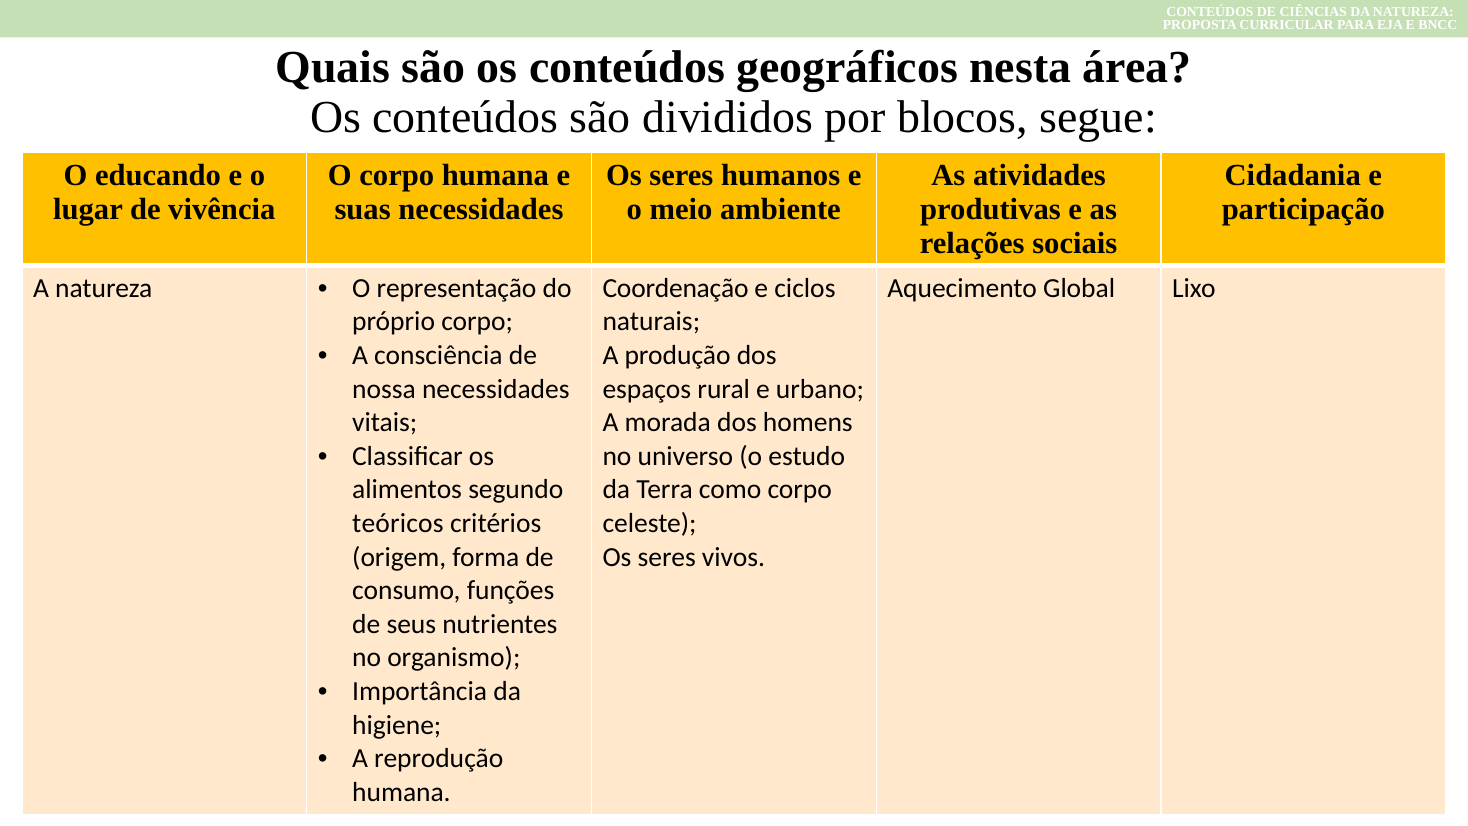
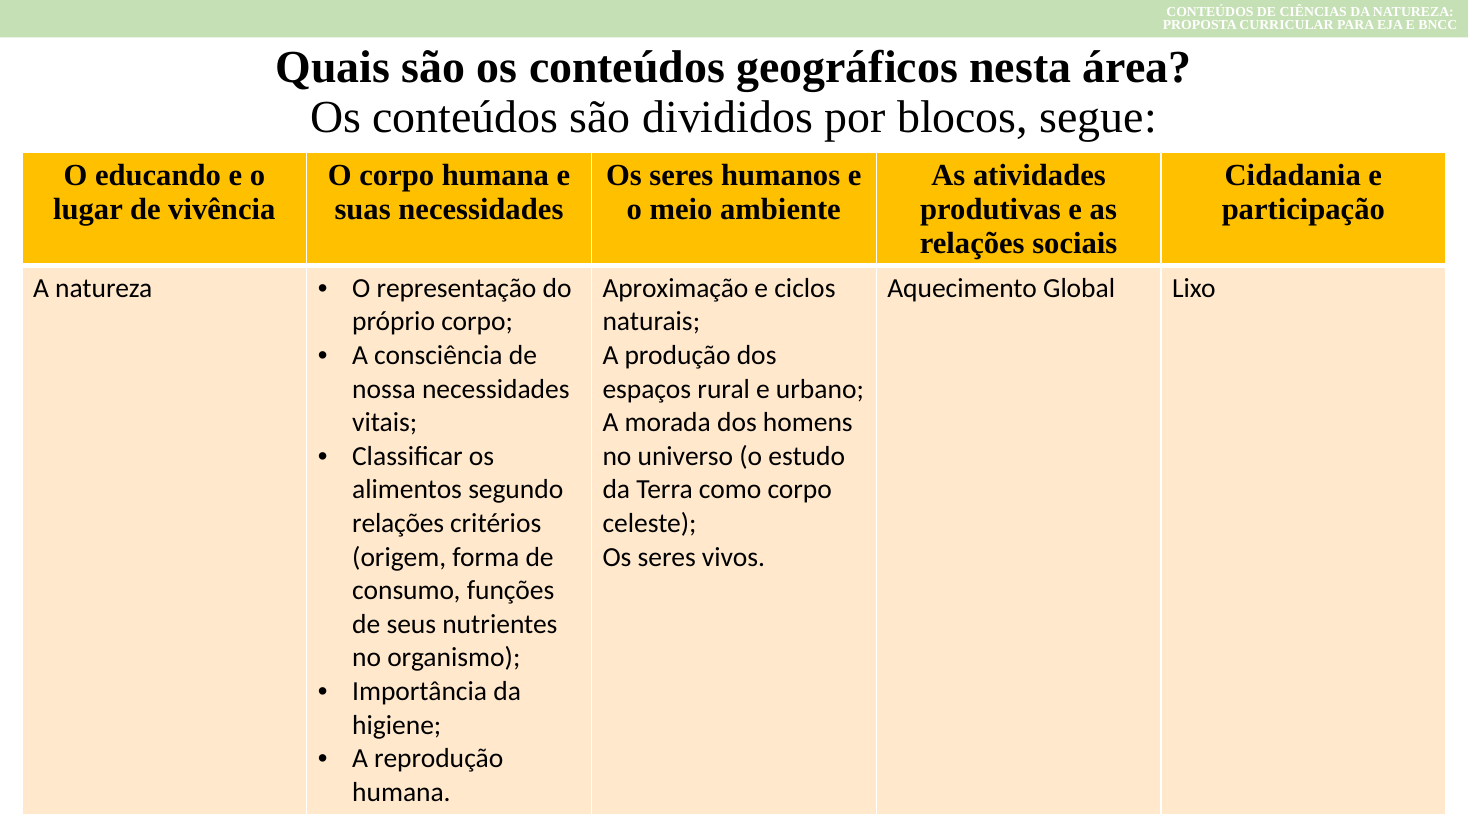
Coordenação: Coordenação -> Aproximação
teóricos at (398, 523): teóricos -> relações
